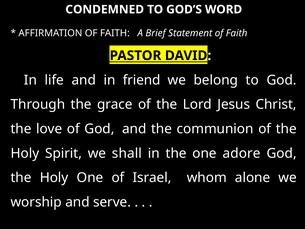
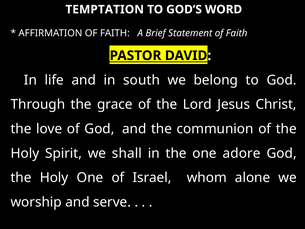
CONDEMNED: CONDEMNED -> TEMPTATION
friend: friend -> south
